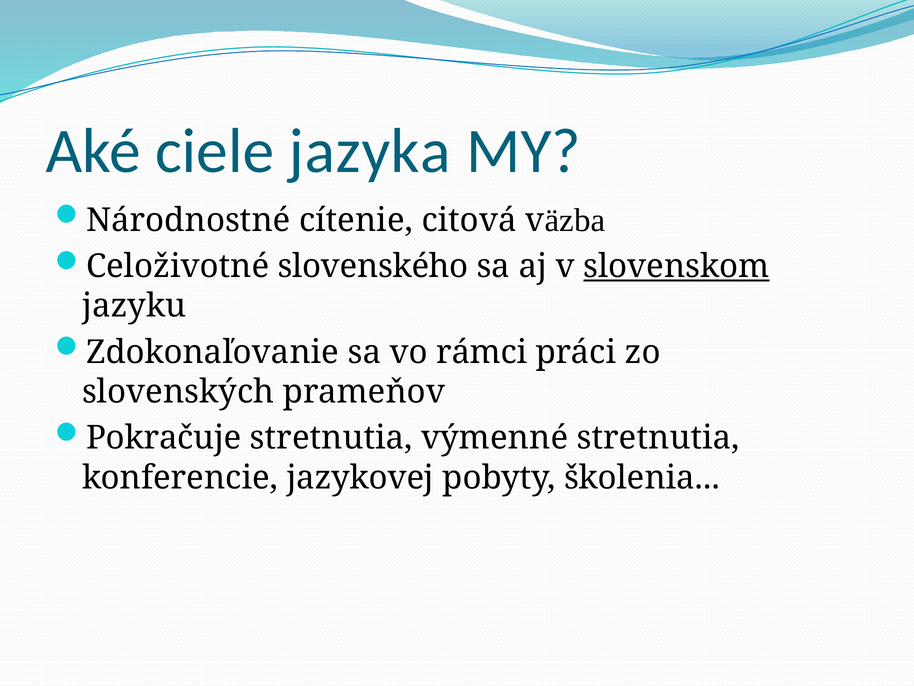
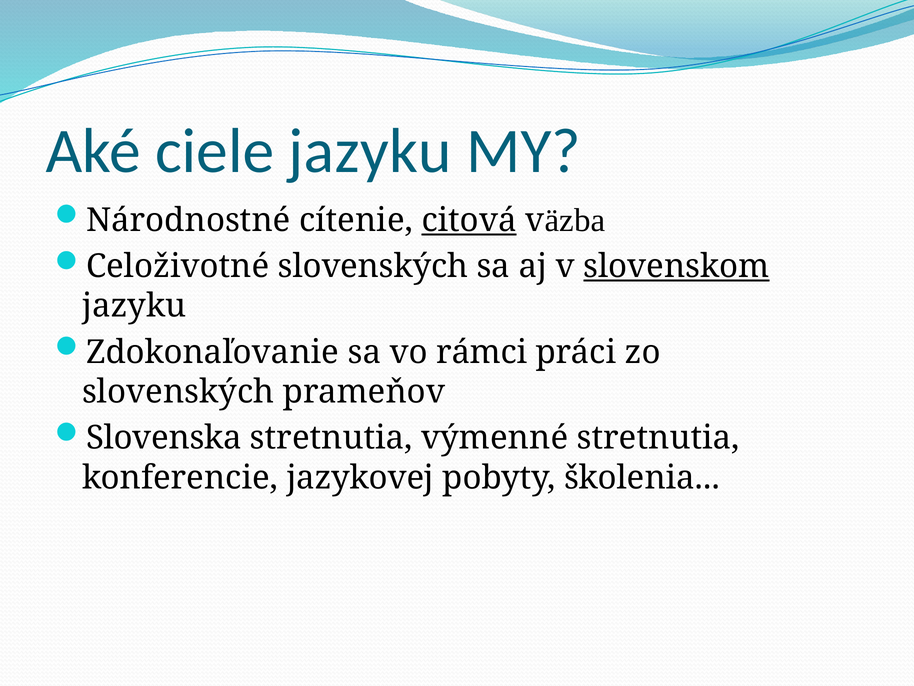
ciele jazyka: jazyka -> jazyku
citová underline: none -> present
Celoživotné slovenského: slovenského -> slovenských
Pokračuje: Pokračuje -> Slovenska
